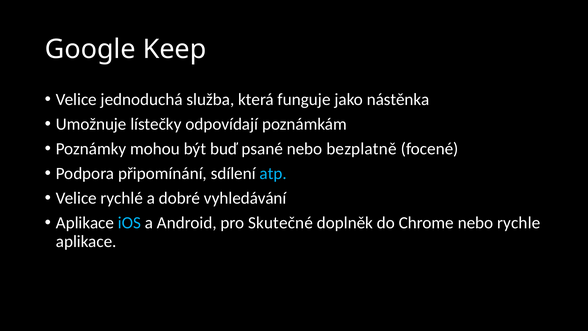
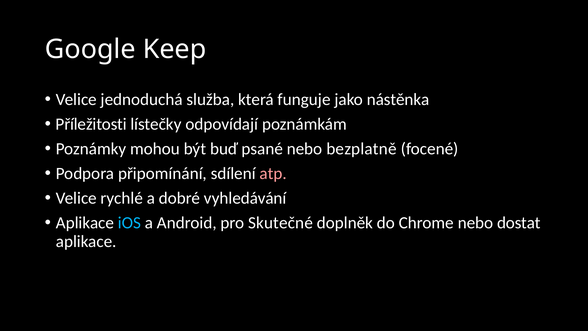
Umožnuje: Umožnuje -> Příležitosti
atp colour: light blue -> pink
rychle: rychle -> dostat
